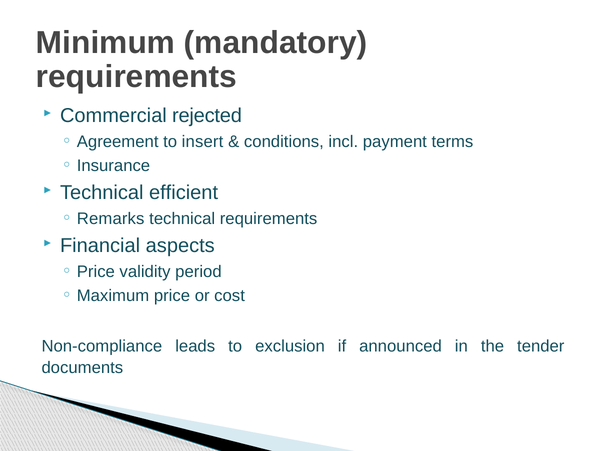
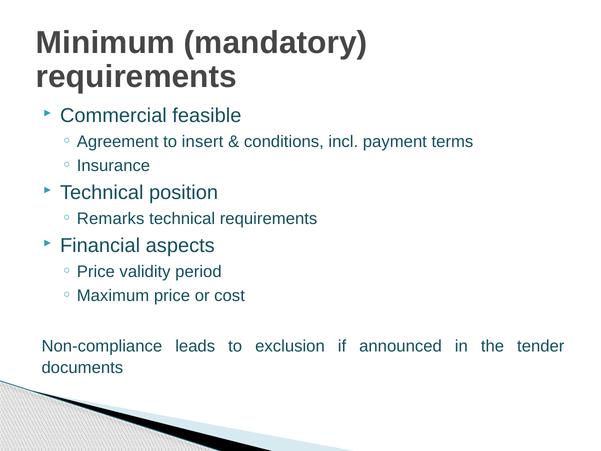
rejected: rejected -> feasible
efficient: efficient -> position
